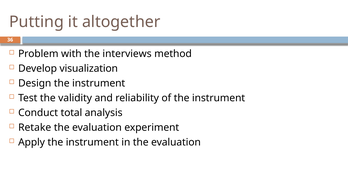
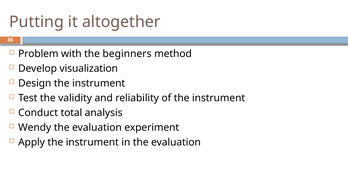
interviews: interviews -> beginners
Retake: Retake -> Wendy
